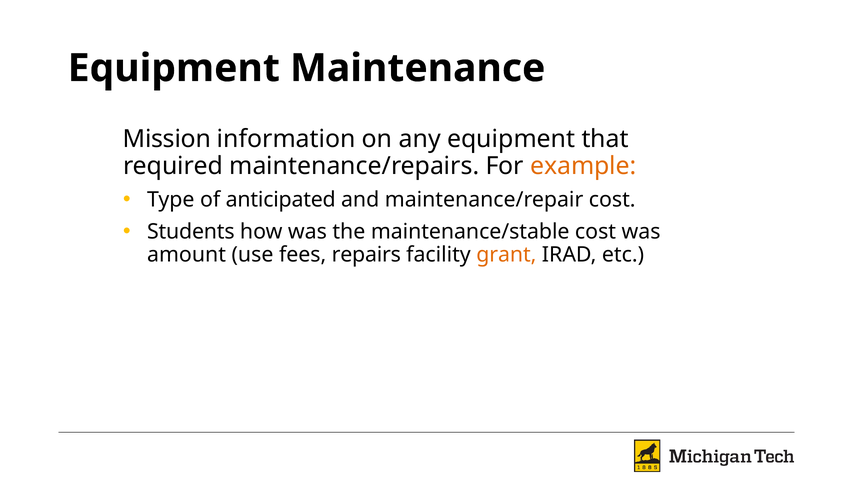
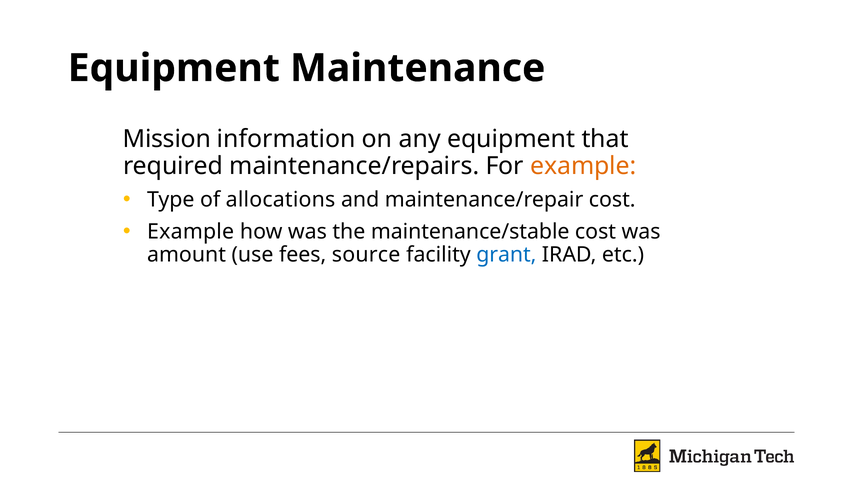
anticipated: anticipated -> allocations
Students at (191, 232): Students -> Example
repairs: repairs -> source
grant colour: orange -> blue
